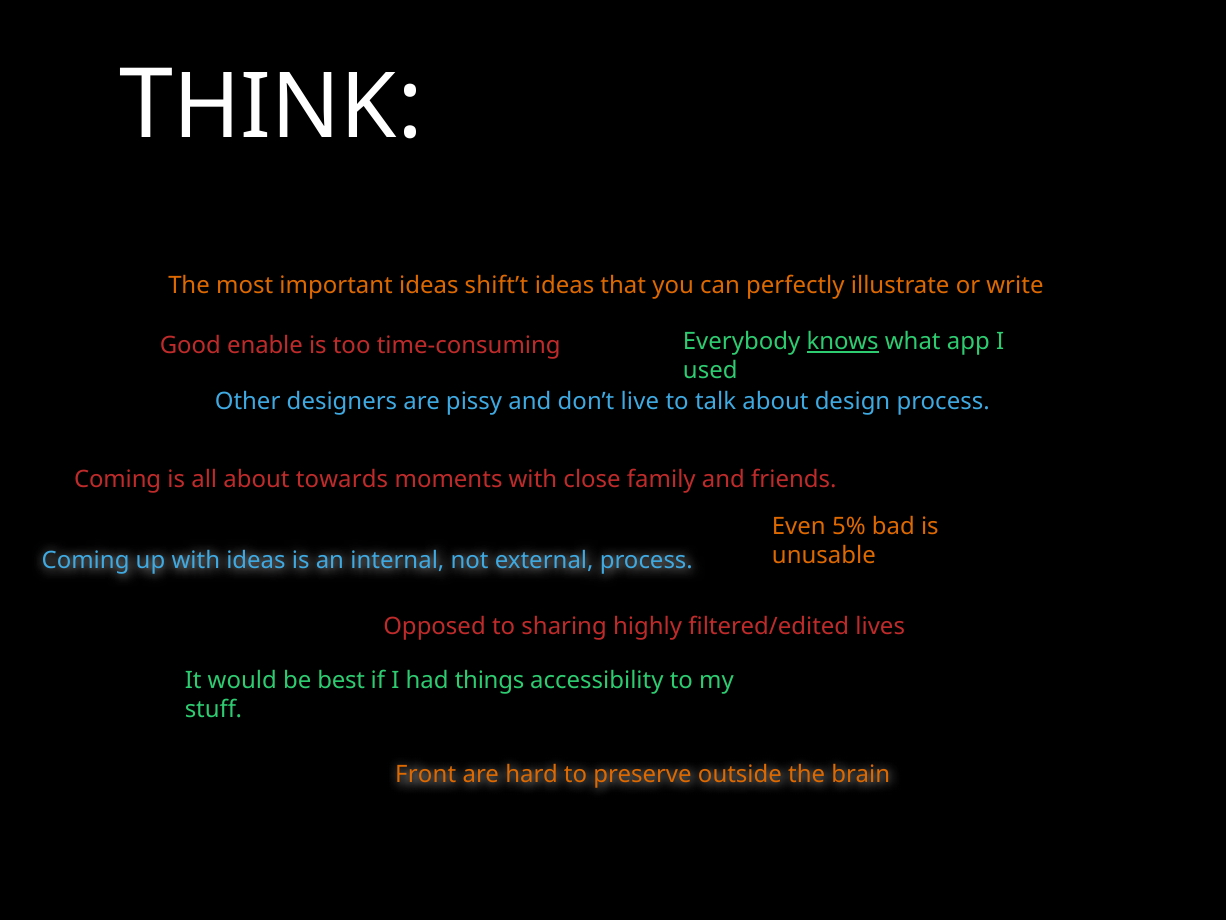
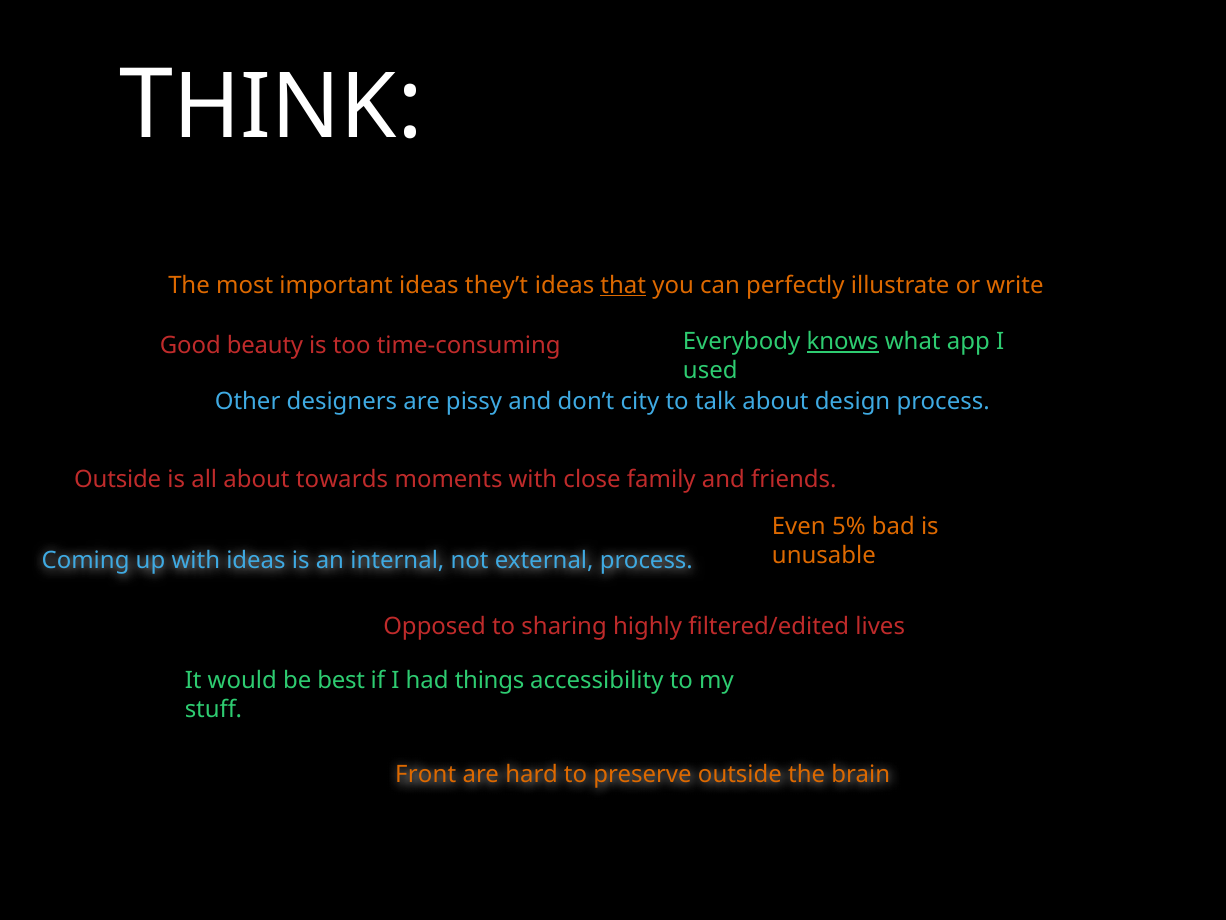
shift’t: shift’t -> they’t
that underline: none -> present
enable: enable -> beauty
live: live -> city
Coming at (118, 479): Coming -> Outside
